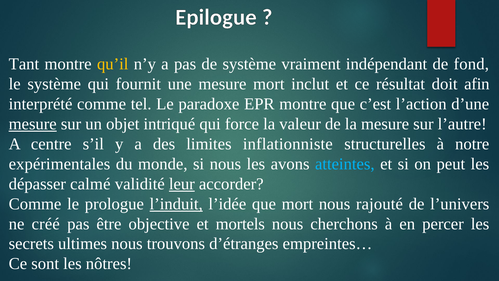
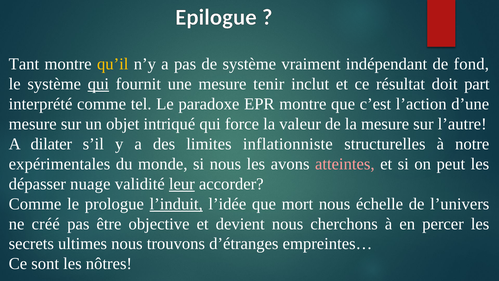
qui at (98, 84) underline: none -> present
mesure mort: mort -> tenir
afin: afin -> part
mesure at (33, 124) underline: present -> none
centre: centre -> dilater
atteintes colour: light blue -> pink
calmé: calmé -> nuage
rajouté: rajouté -> échelle
mortels: mortels -> devient
